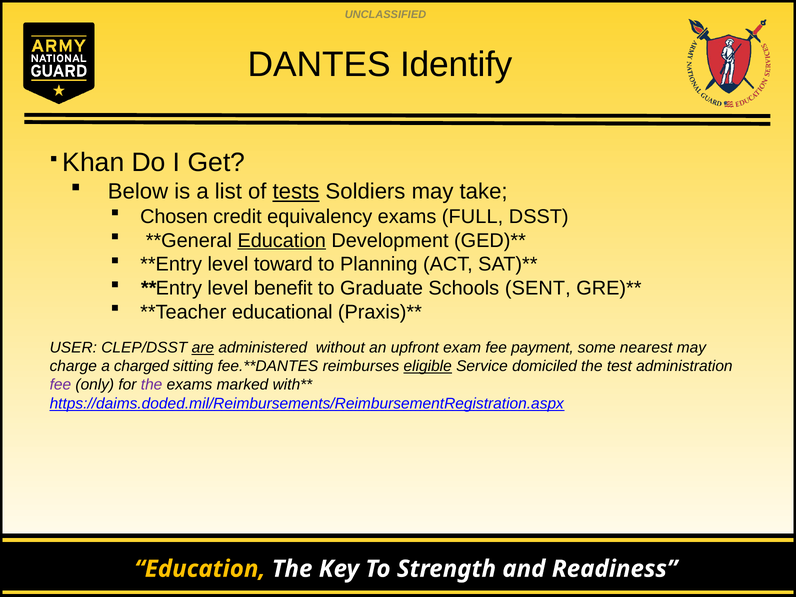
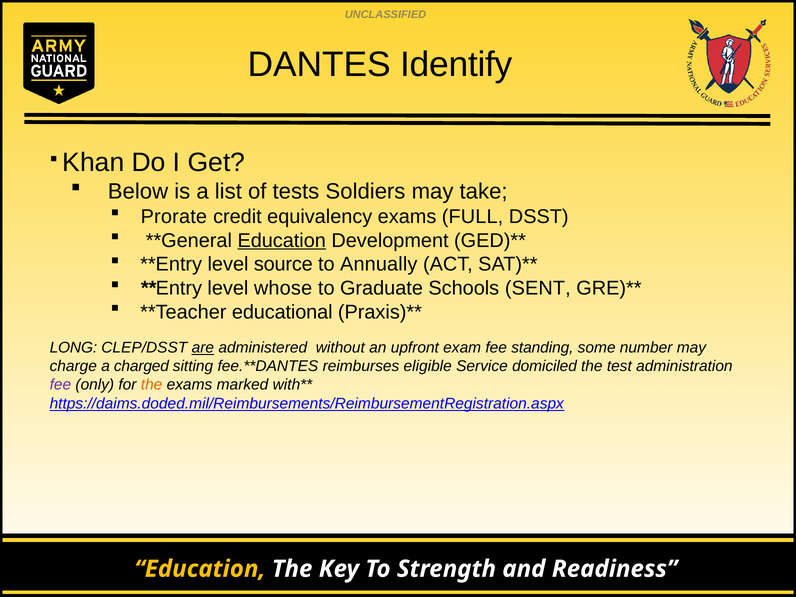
tests underline: present -> none
Chosen: Chosen -> Prorate
toward: toward -> source
Planning: Planning -> Annually
benefit: benefit -> whose
USER: USER -> LONG
payment: payment -> standing
nearest: nearest -> number
eligible underline: present -> none
the at (152, 385) colour: purple -> orange
